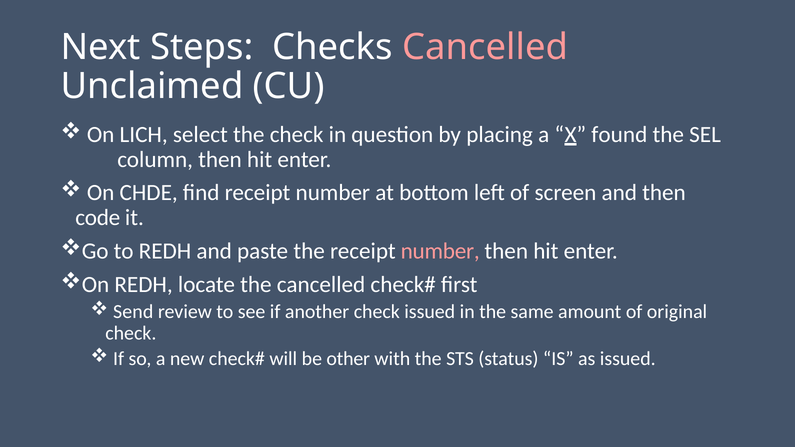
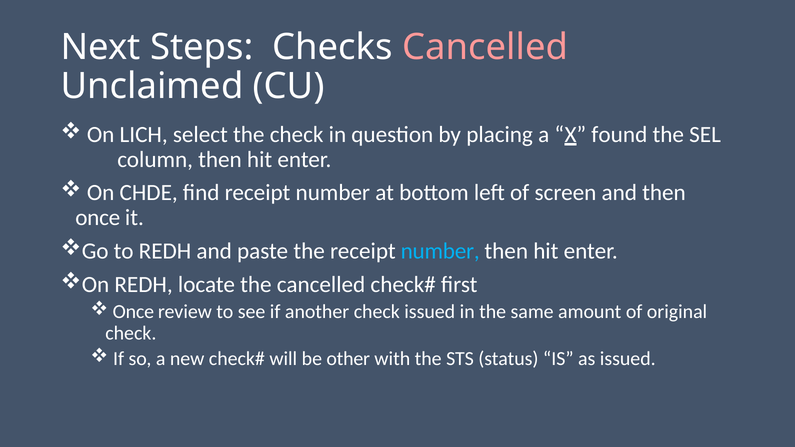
code at (98, 218): code -> once
number at (440, 251) colour: pink -> light blue
Send at (133, 312): Send -> Once
